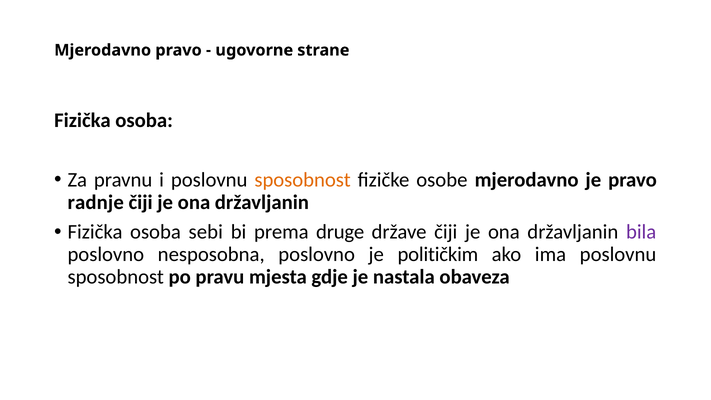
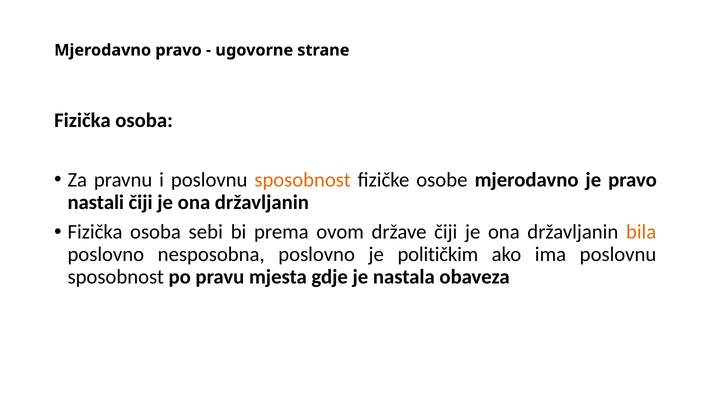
radnje: radnje -> nastali
druge: druge -> ovom
bila colour: purple -> orange
